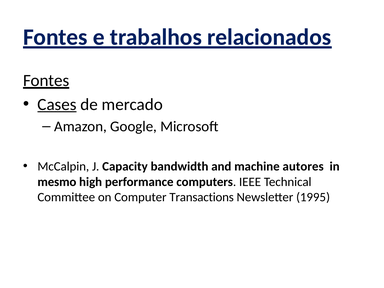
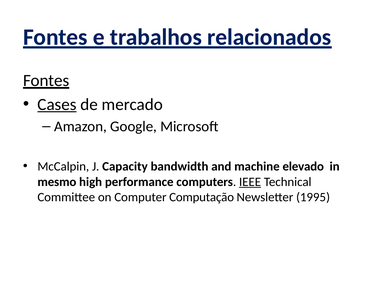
autores: autores -> elevado
IEEE underline: none -> present
Transactions: Transactions -> Computação
